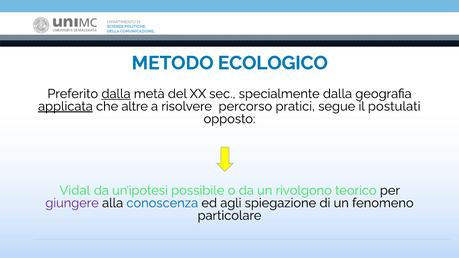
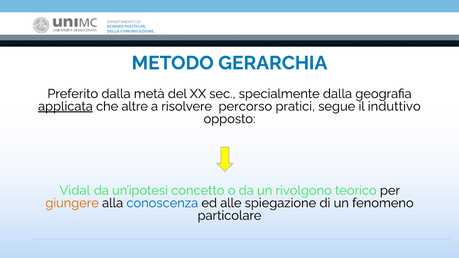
ECOLOGICO: ECOLOGICO -> GERARCHIA
dalla at (116, 94) underline: present -> none
postulati: postulati -> induttivo
possibile: possibile -> concetto
giungere colour: purple -> orange
agli: agli -> alle
